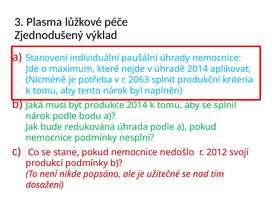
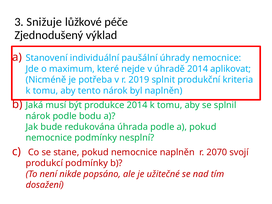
Plasma: Plasma -> Snižuje
2063: 2063 -> 2019
nemocnice nedošlo: nedošlo -> naplněn
2012: 2012 -> 2070
